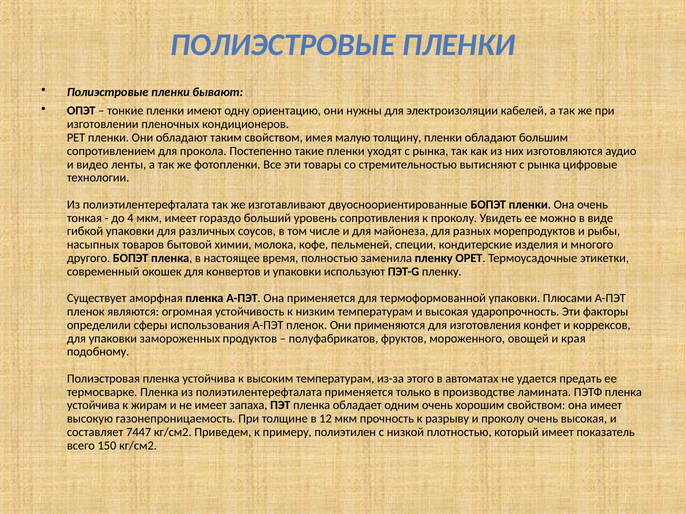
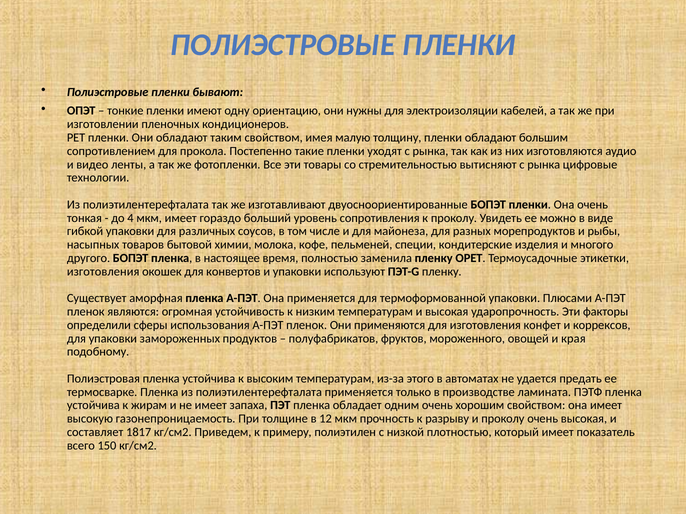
современный at (103, 272): современный -> изготовления
7447: 7447 -> 1817
